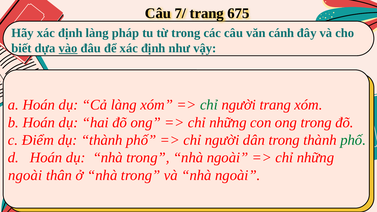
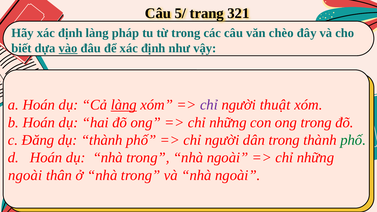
7/: 7/ -> 5/
675: 675 -> 321
cánh: cánh -> chèo
làng at (124, 105) underline: none -> present
chỉ at (209, 105) colour: green -> purple
người trang: trang -> thuật
Điểm: Điểm -> Đăng
